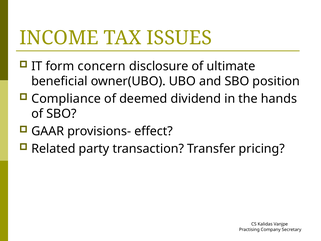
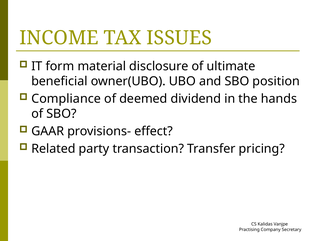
concern: concern -> material
